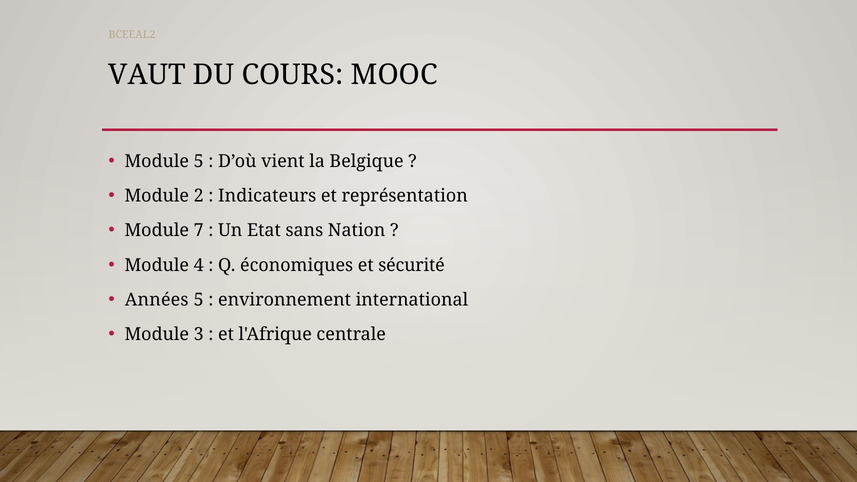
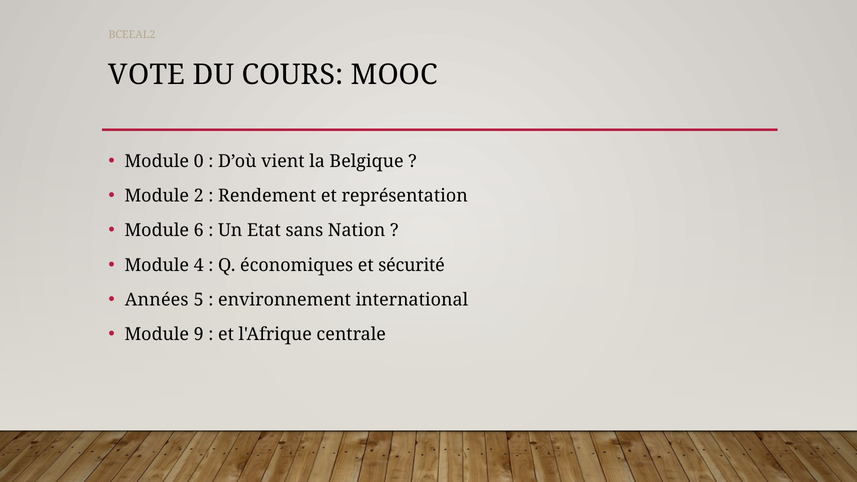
VAUT: VAUT -> VOTE
Module 5: 5 -> 0
Indicateurs: Indicateurs -> Rendement
7: 7 -> 6
3: 3 -> 9
